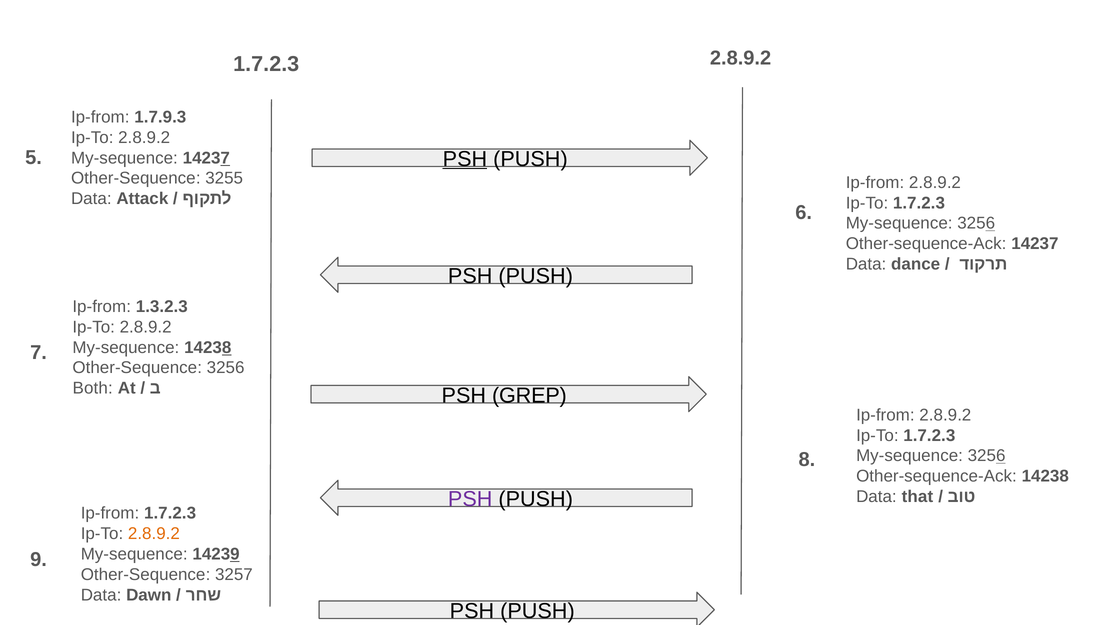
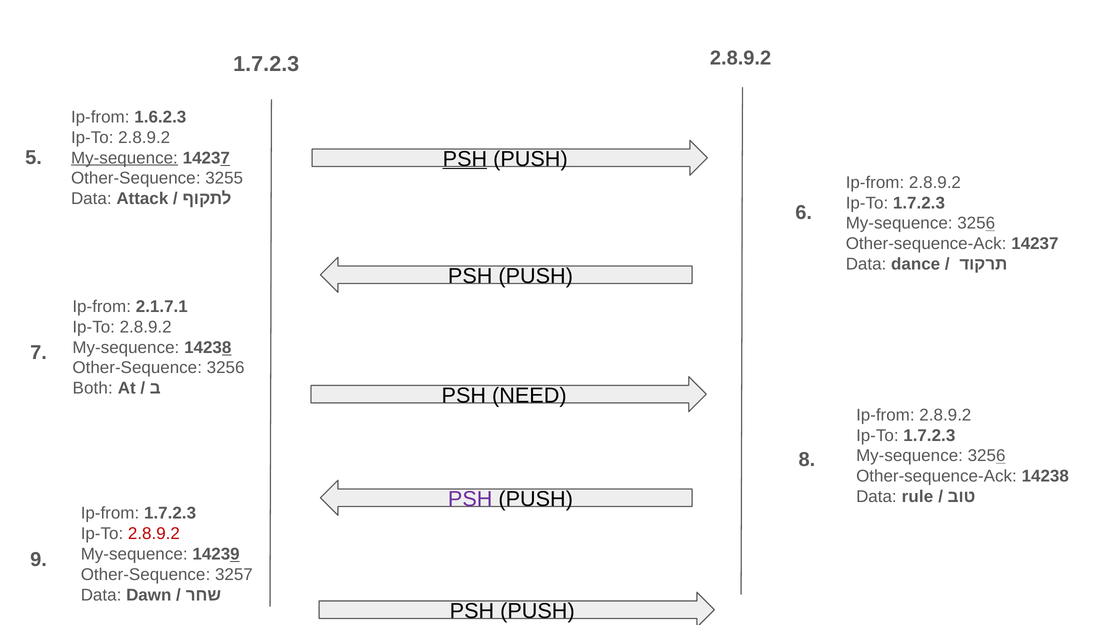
1.7.9.3: 1.7.9.3 -> 1.6.2.3
My-sequence at (124, 158) underline: none -> present
1.3.2.3: 1.3.2.3 -> 2.1.7.1
GREP: GREP -> NEED
that: that -> rule
2.8.9.2 at (154, 534) colour: orange -> red
